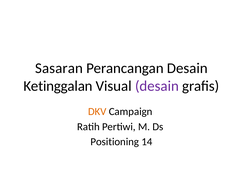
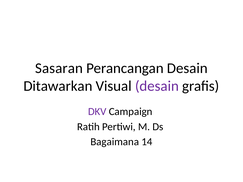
Ketinggalan: Ketinggalan -> Ditawarkan
DKV colour: orange -> purple
Positioning: Positioning -> Bagaimana
